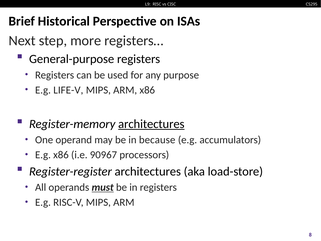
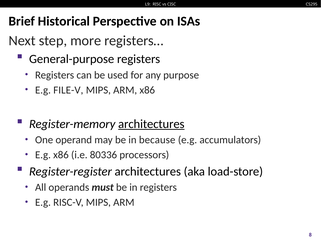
LIFE-V: LIFE-V -> FILE-V
90967: 90967 -> 80336
must underline: present -> none
